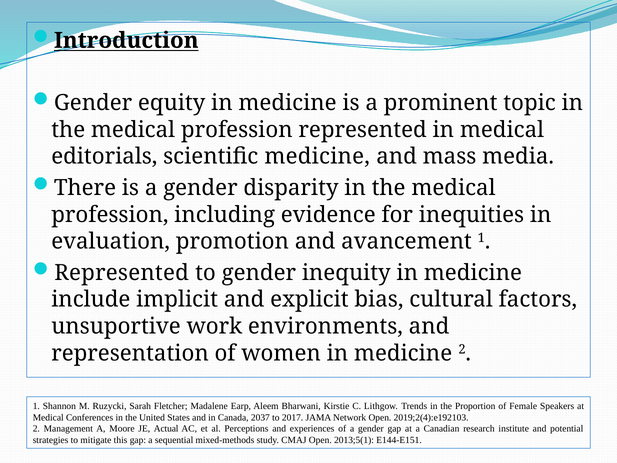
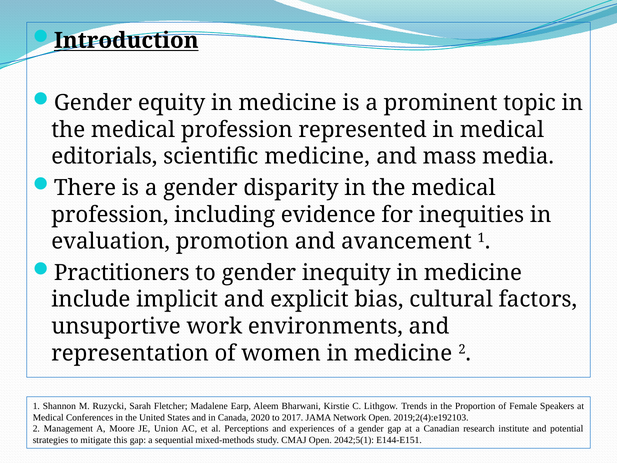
Represented at (122, 273): Represented -> Practitioners
2037: 2037 -> 2020
Actual: Actual -> Union
2013;5(1: 2013;5(1 -> 2042;5(1
